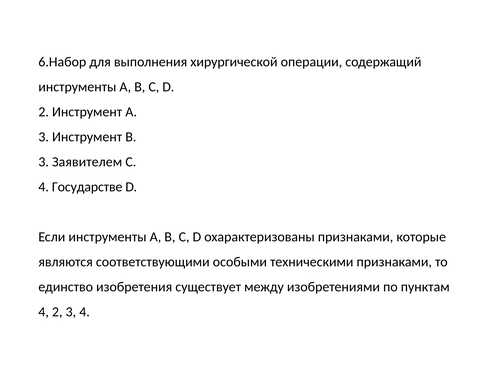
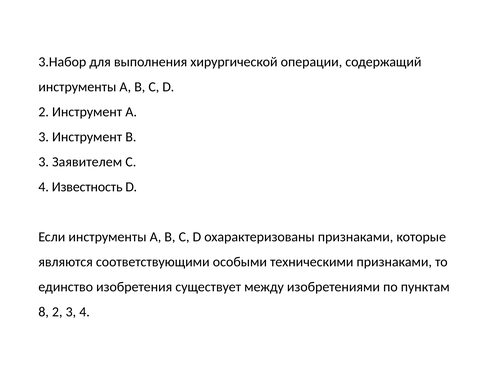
6.Набор: 6.Набор -> 3.Набор
Государстве: Государстве -> Известность
4 at (44, 312): 4 -> 8
